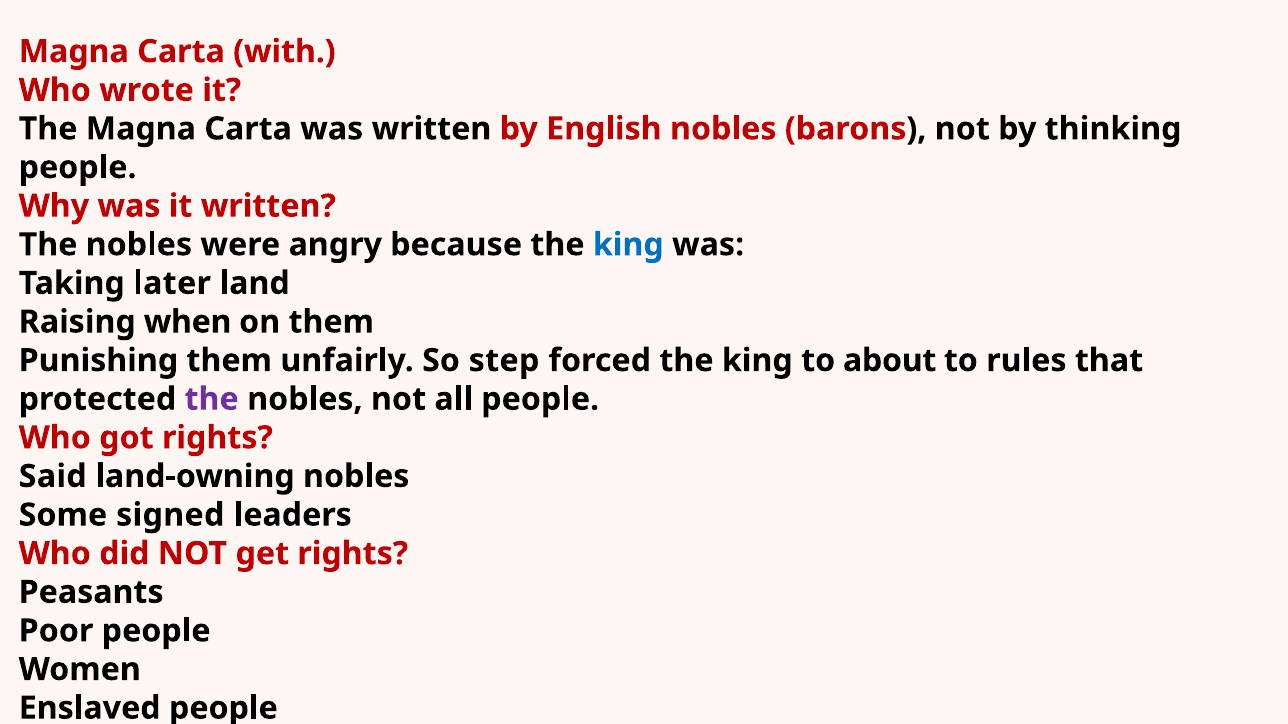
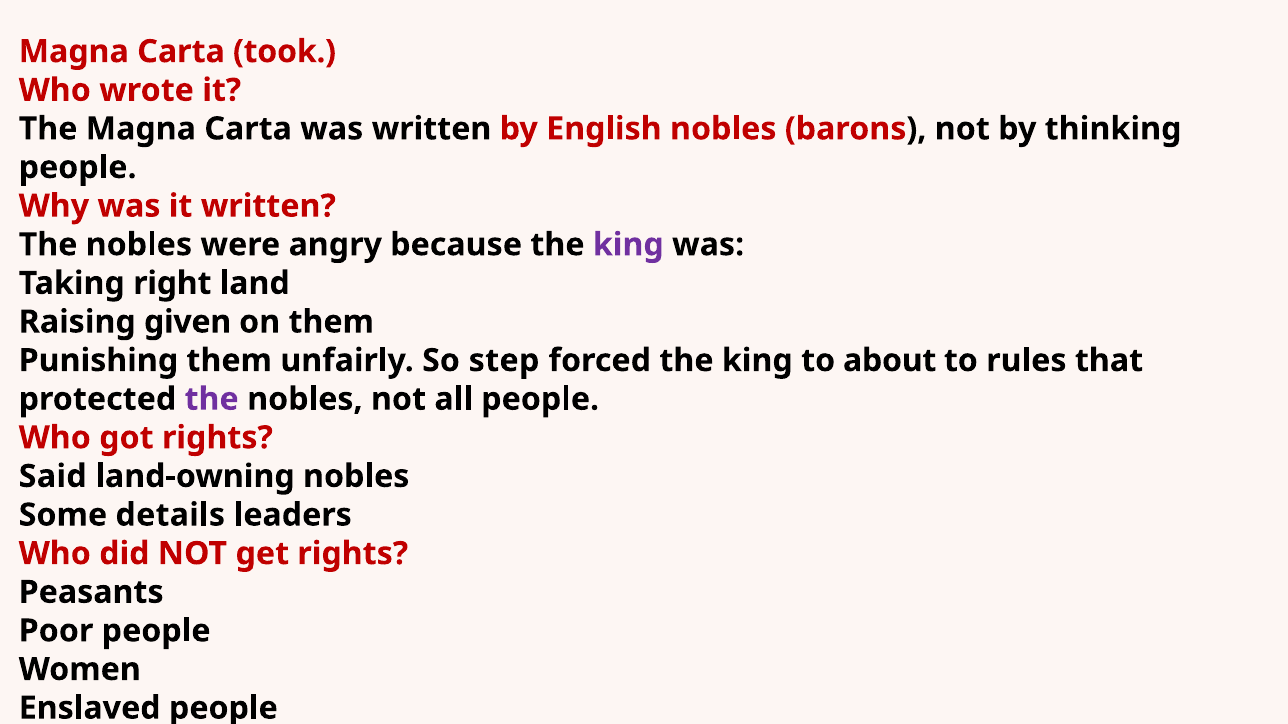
with: with -> took
king at (628, 245) colour: blue -> purple
later: later -> right
when: when -> given
signed: signed -> details
